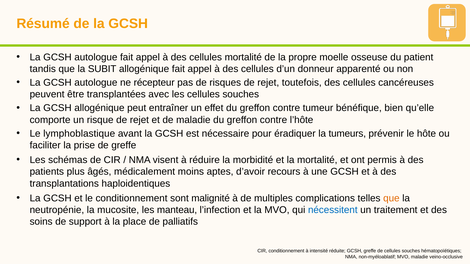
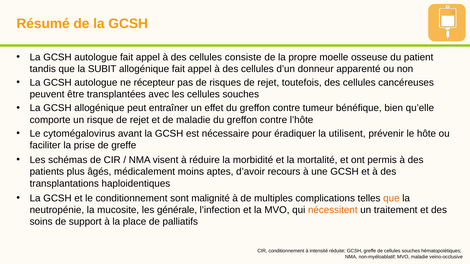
cellules mortalité: mortalité -> consiste
lymphoblastique: lymphoblastique -> cytomégalovirus
tumeurs: tumeurs -> utilisent
manteau: manteau -> générale
nécessitent colour: blue -> orange
